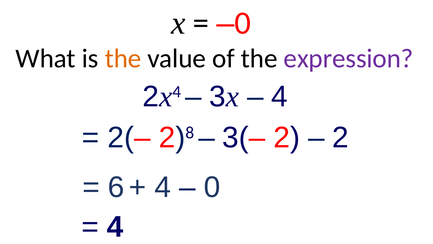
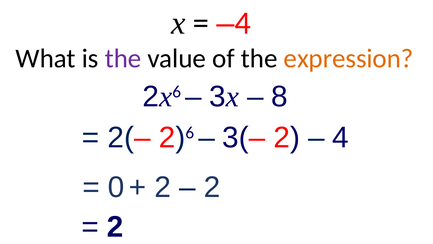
0 at (243, 23): 0 -> 4
the at (123, 58) colour: orange -> purple
expression colour: purple -> orange
4 at (177, 92): 4 -> 6
4 at (279, 97): 4 -> 8
2 8: 8 -> 6
2 at (340, 138): 2 -> 4
6: 6 -> 0
4 at (163, 187): 4 -> 2
0 at (212, 187): 0 -> 2
4 at (115, 226): 4 -> 2
